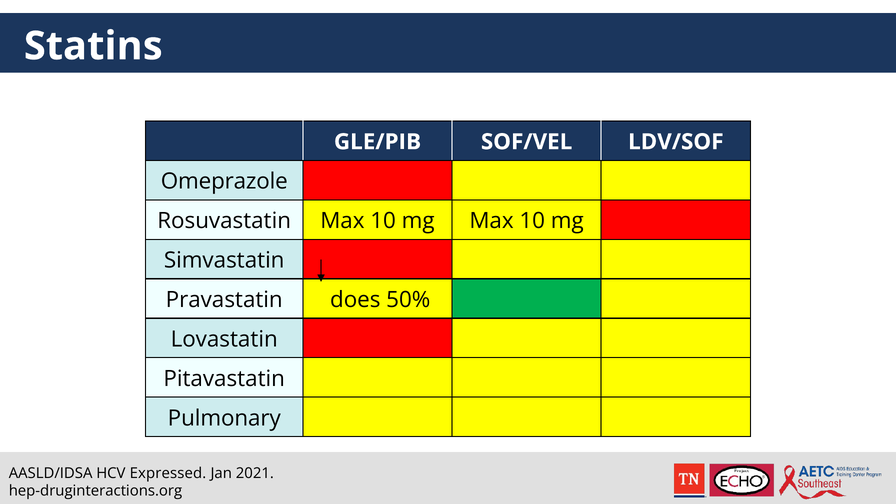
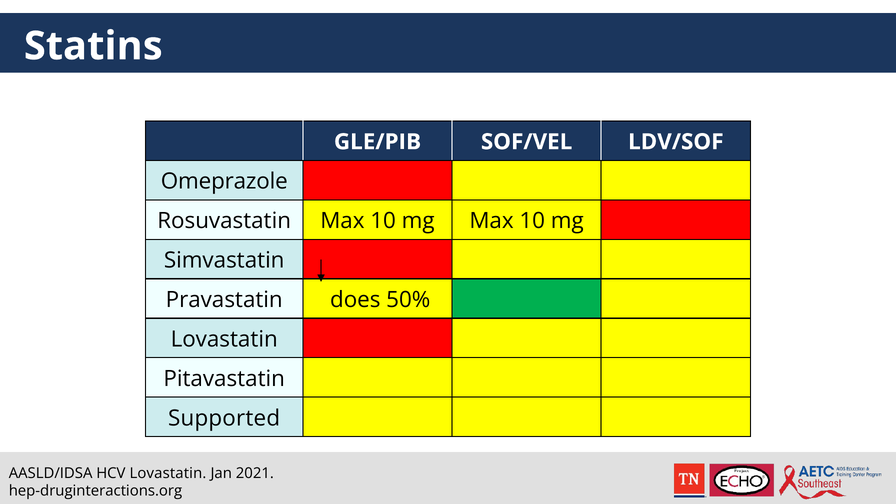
Pulmonary: Pulmonary -> Supported
HCV Expressed: Expressed -> Lovastatin
